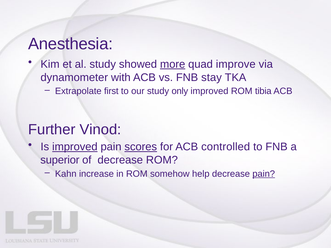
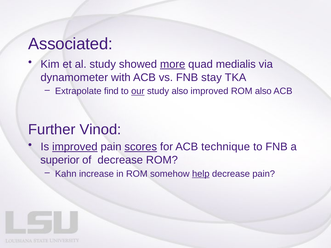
Anesthesia: Anesthesia -> Associated
improve: improve -> medialis
first: first -> find
our underline: none -> present
study only: only -> also
ROM tibia: tibia -> also
controlled: controlled -> technique
help underline: none -> present
pain at (264, 174) underline: present -> none
